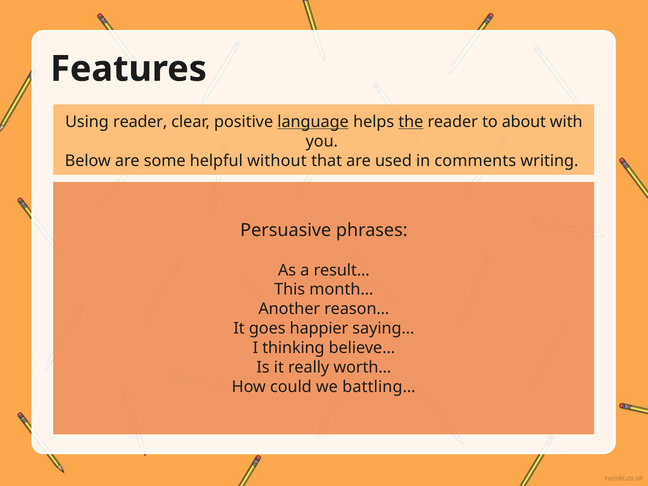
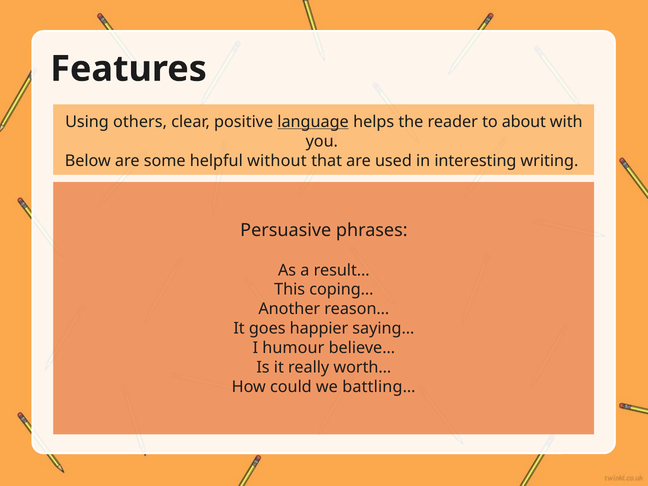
Using reader: reader -> others
the underline: present -> none
comments: comments -> interesting
month…: month… -> coping…
thinking: thinking -> humour
